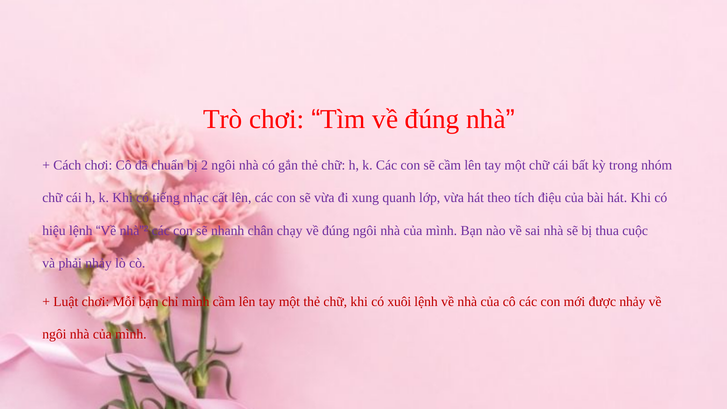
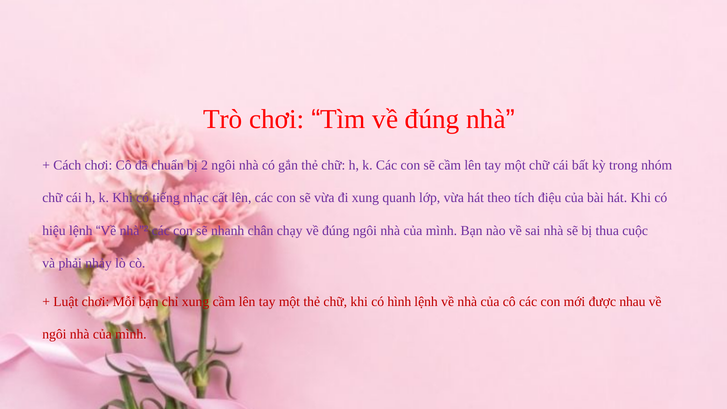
chỉ mình: mình -> xung
xuôi: xuôi -> hình
được nhảy: nhảy -> nhau
